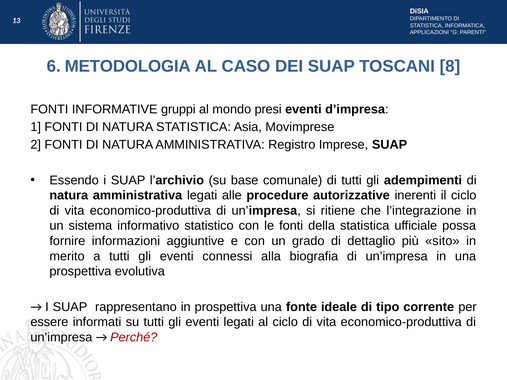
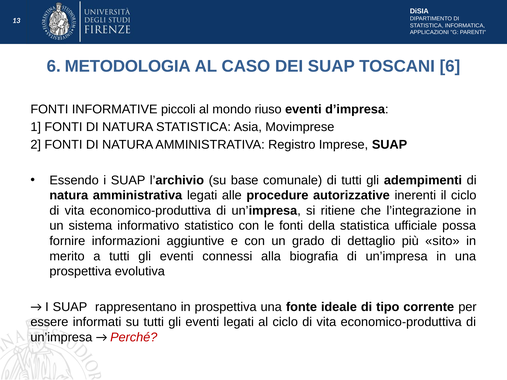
TOSCANI 8: 8 -> 6
gruppi: gruppi -> piccoli
presi: presi -> riuso
